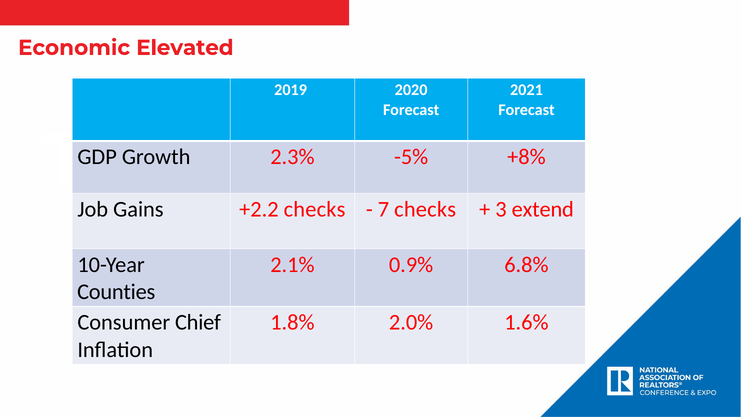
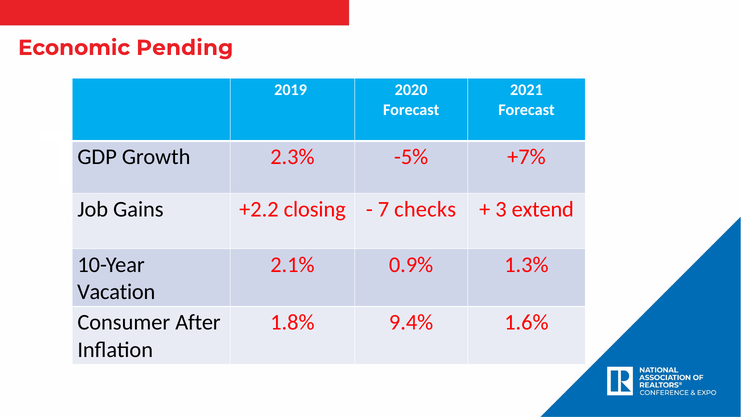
Elevated: Elevated -> Pending
+8%: +8% -> +7%
+2.2 checks: checks -> closing
6.8%: 6.8% -> 1.3%
Counties: Counties -> Vacation
Chief: Chief -> After
2.0%: 2.0% -> 9.4%
